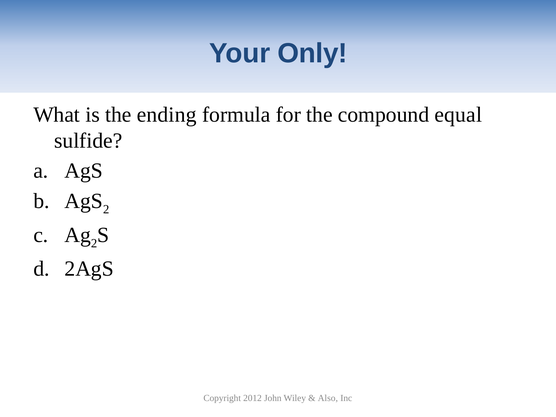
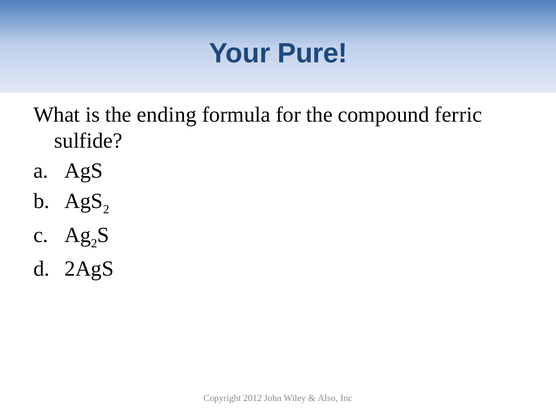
Only: Only -> Pure
equal: equal -> ferric
